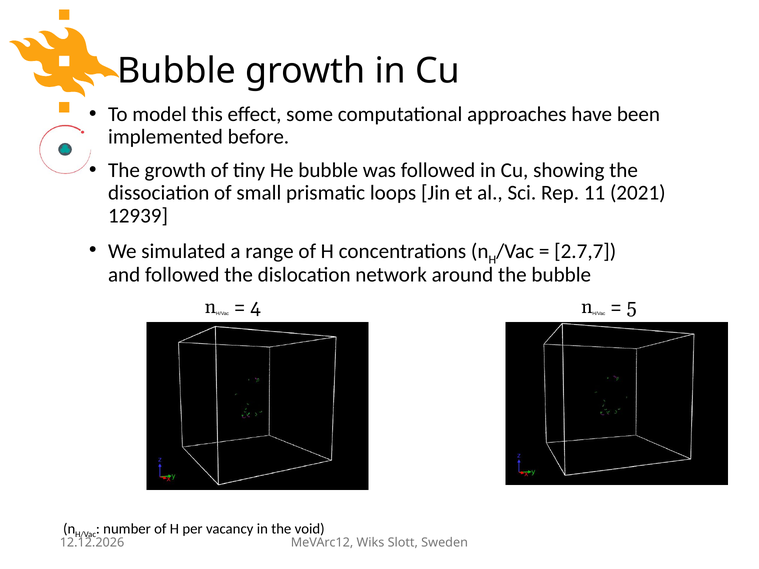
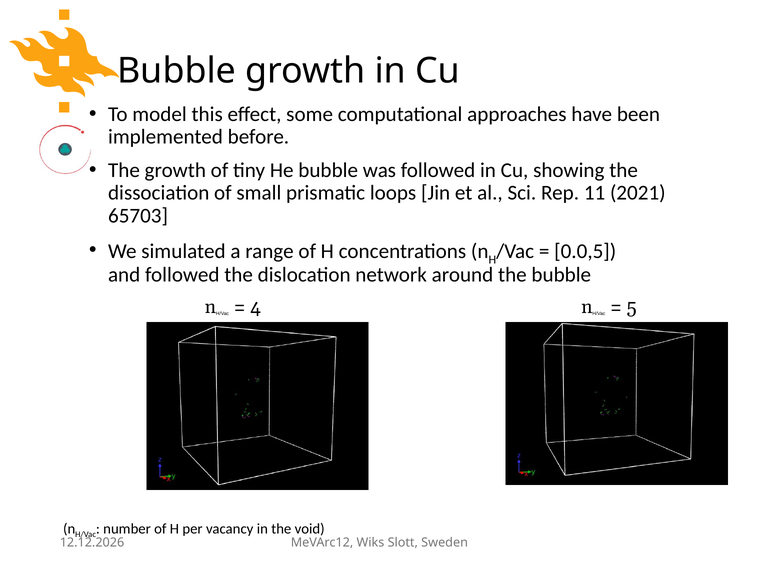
12939: 12939 -> 65703
2.7,7: 2.7,7 -> 0.0,5
